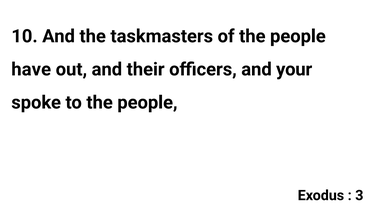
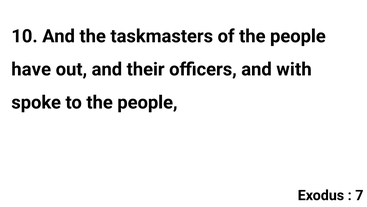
your: your -> with
3: 3 -> 7
